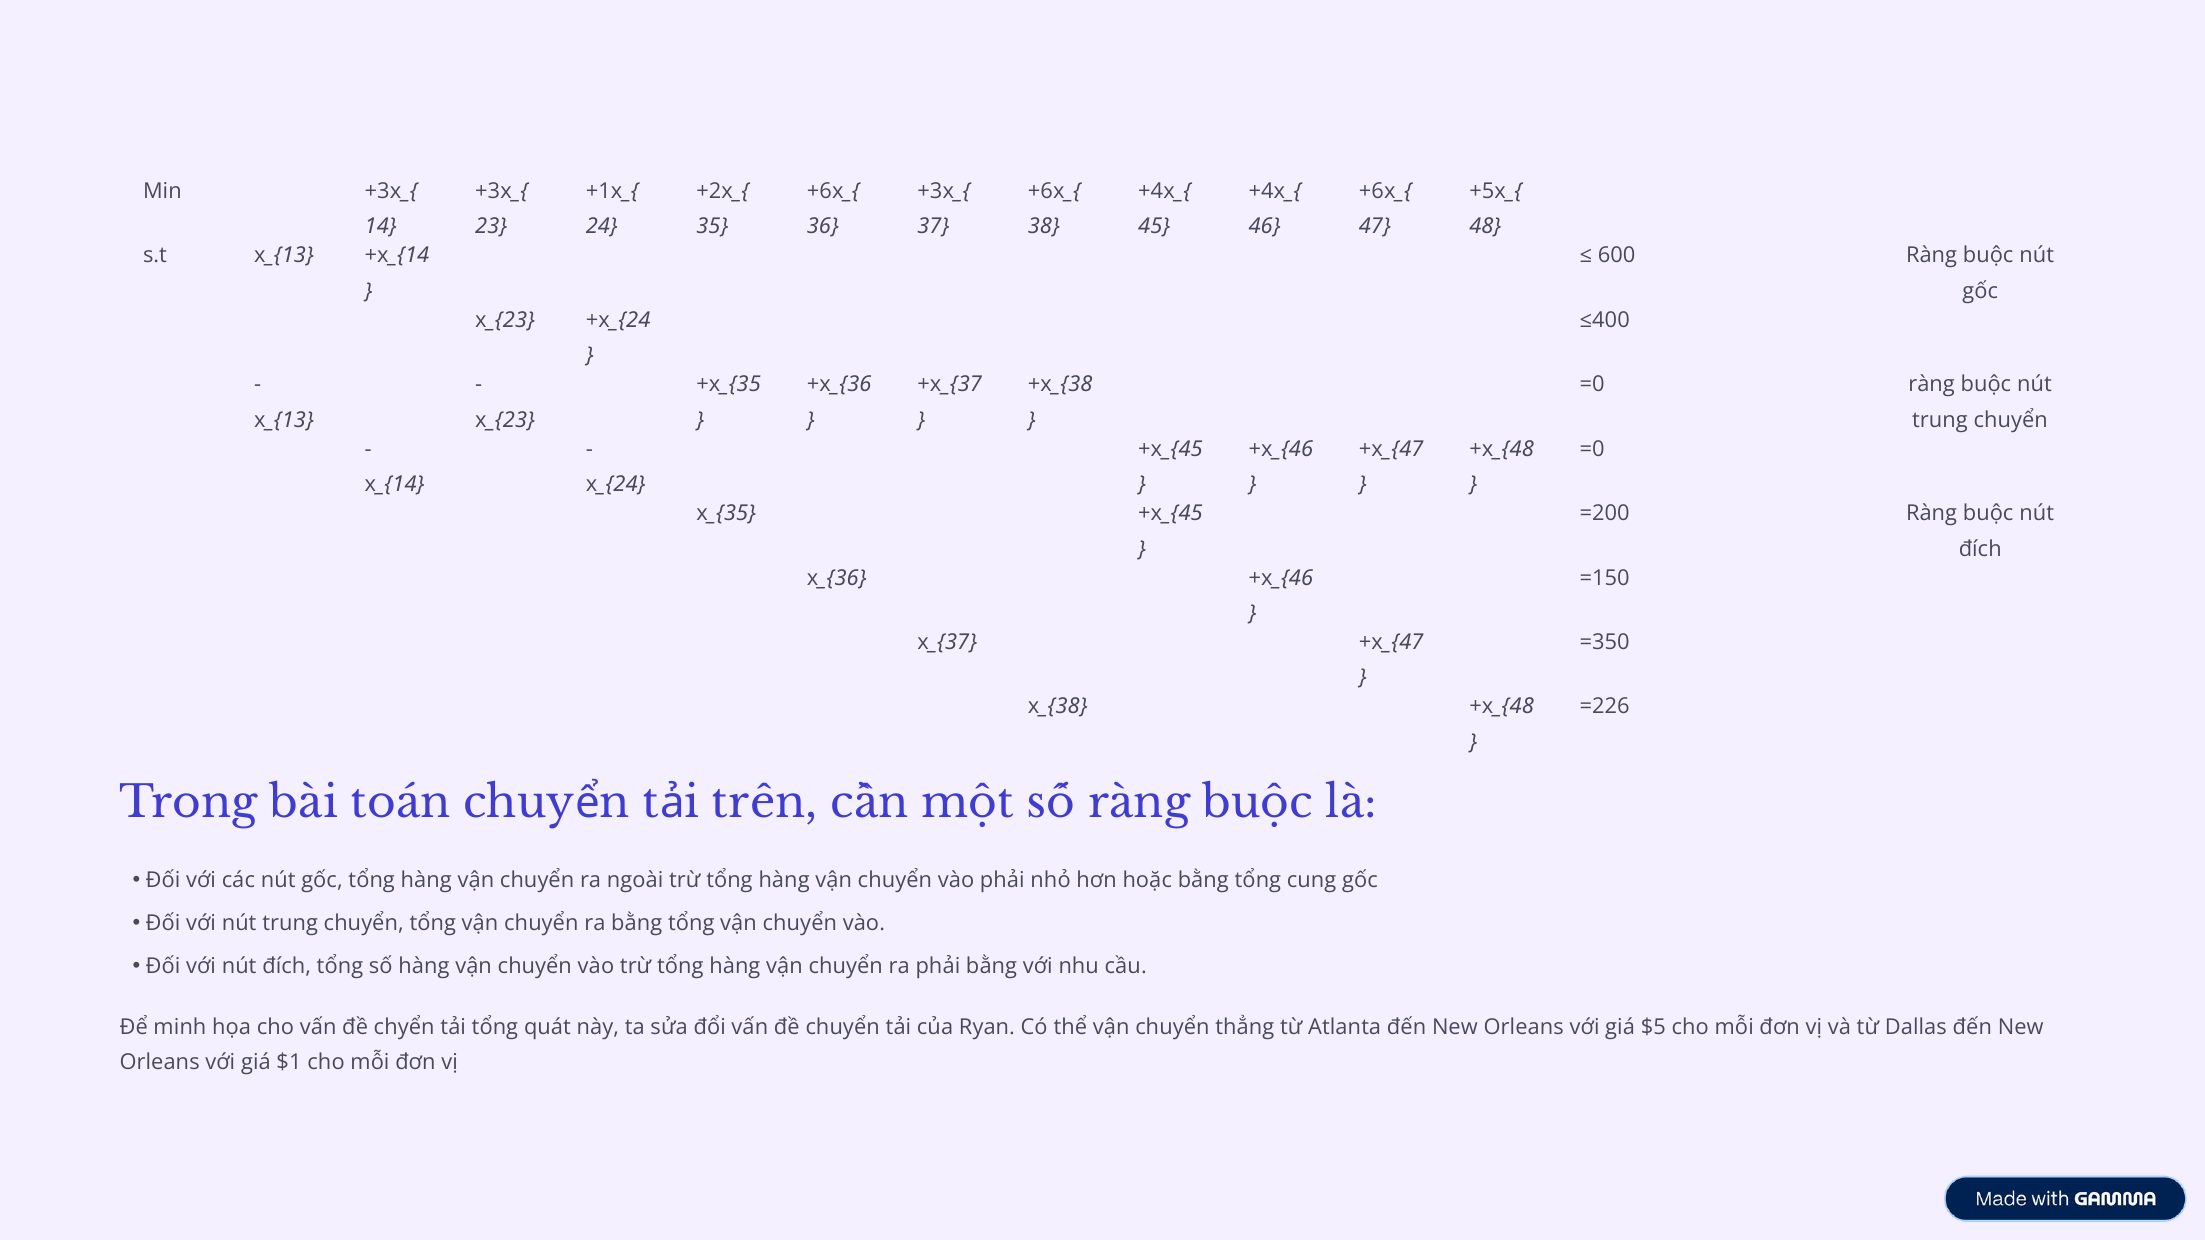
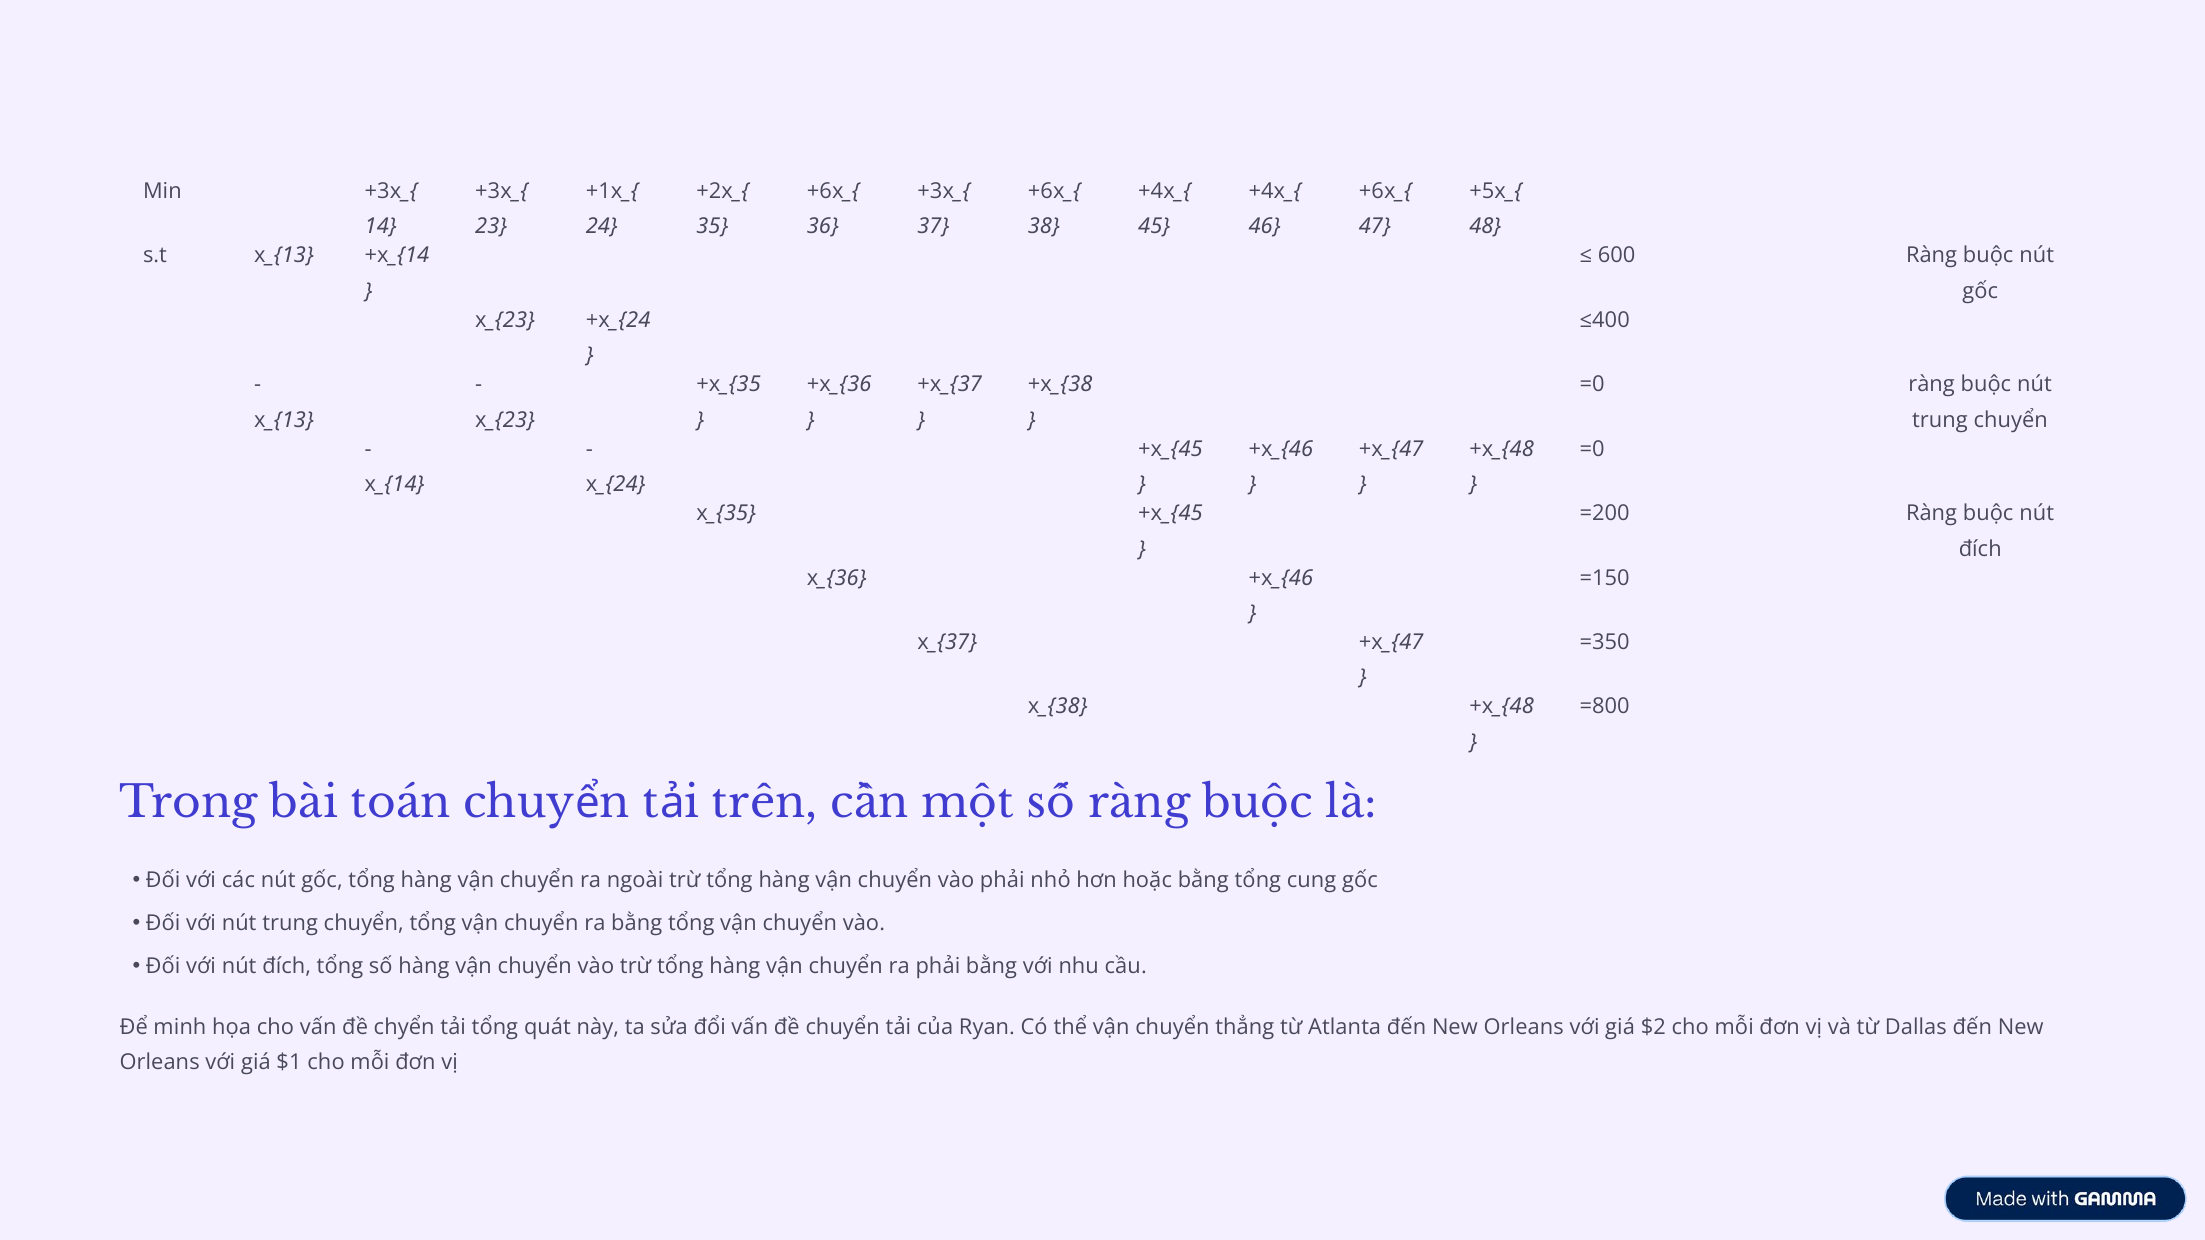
=226: =226 -> =800
$5: $5 -> $2
